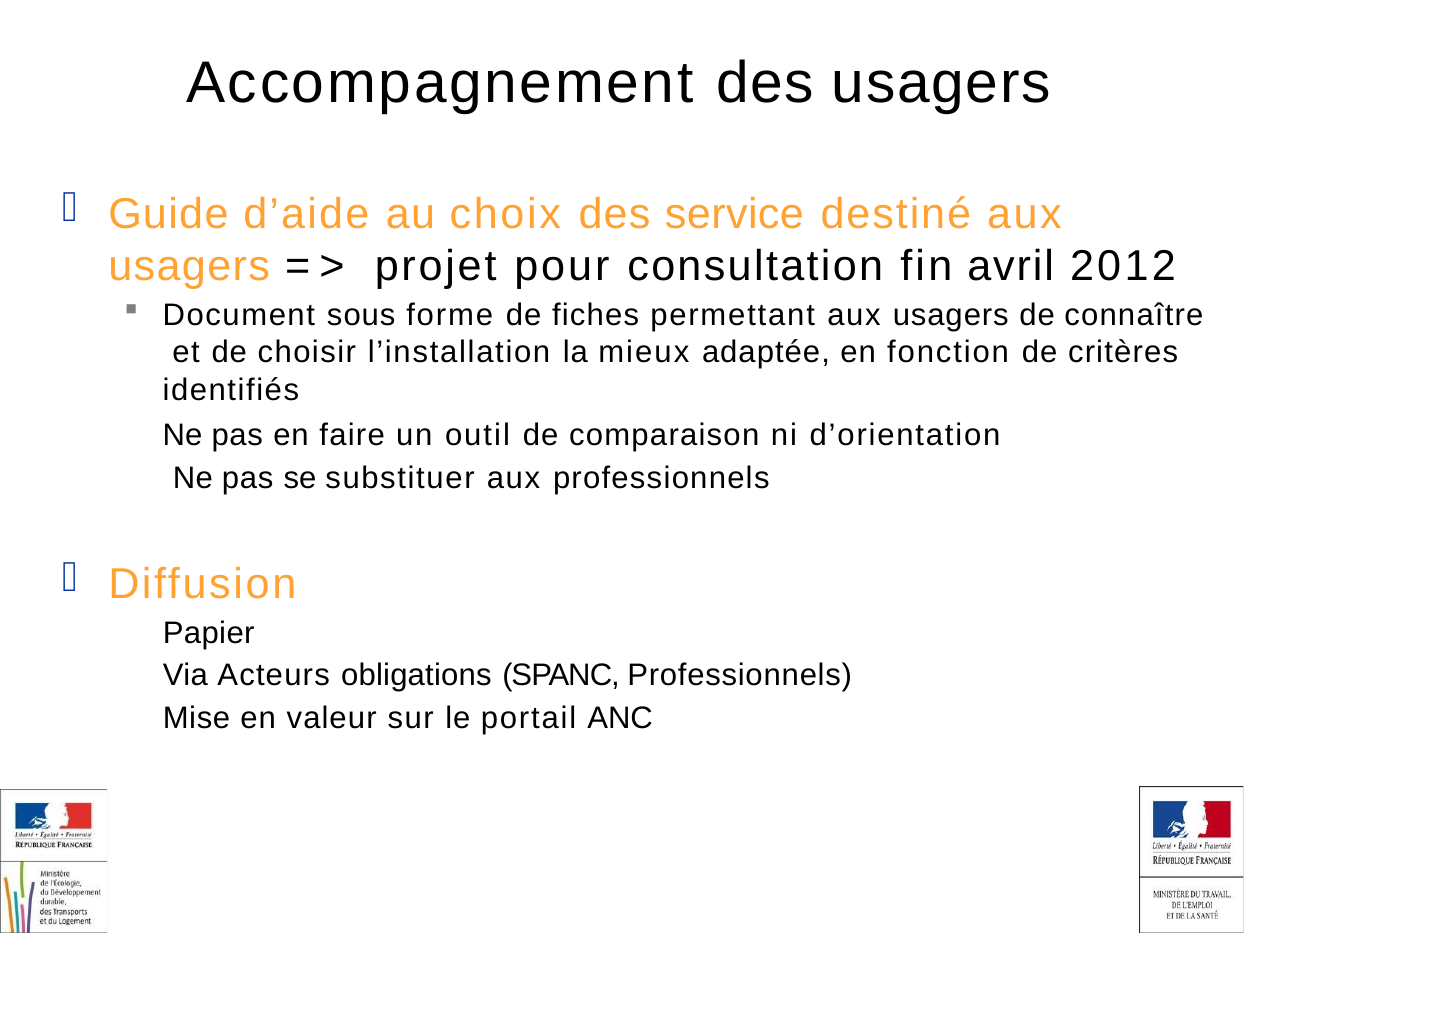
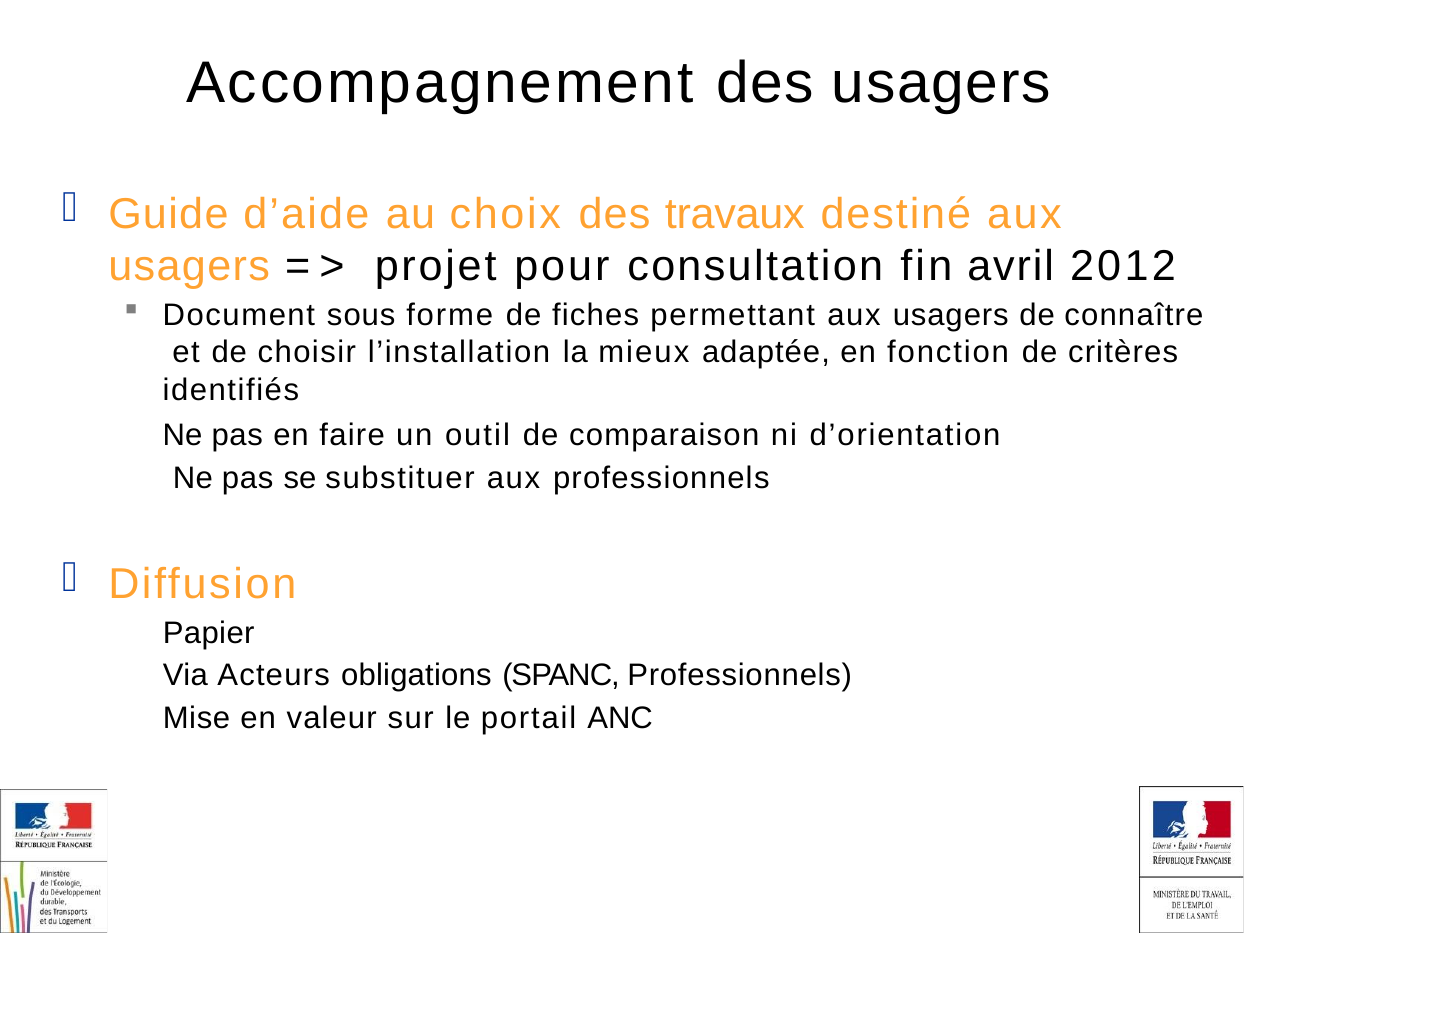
service: service -> travaux
